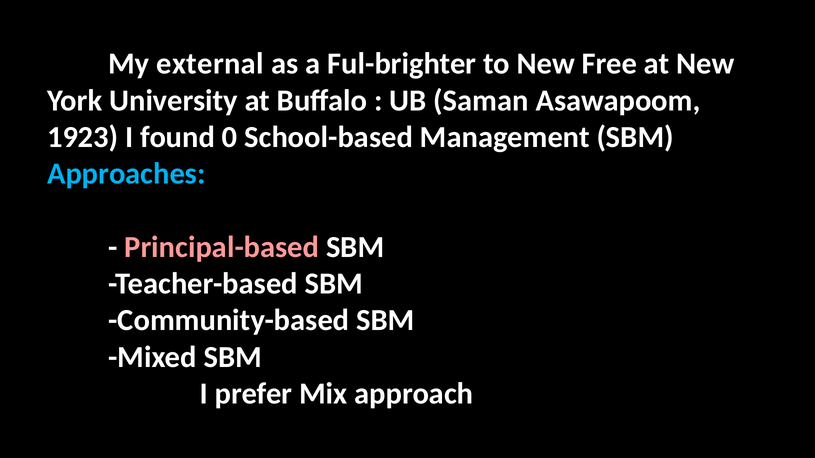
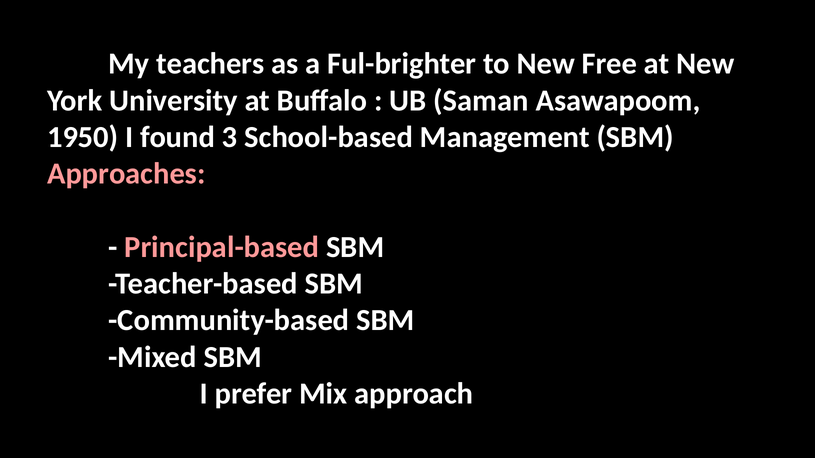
external: external -> teachers
1923: 1923 -> 1950
0: 0 -> 3
Approaches colour: light blue -> pink
